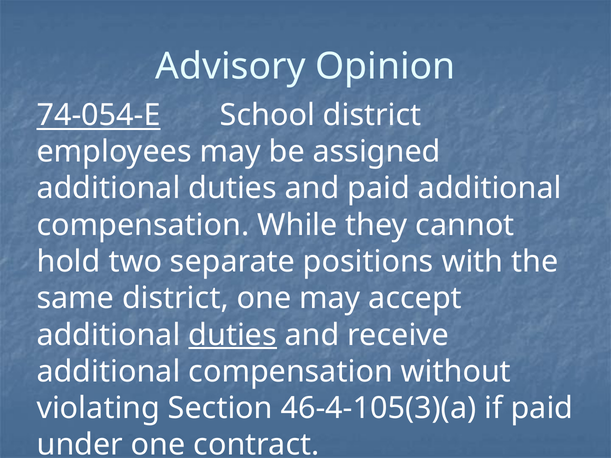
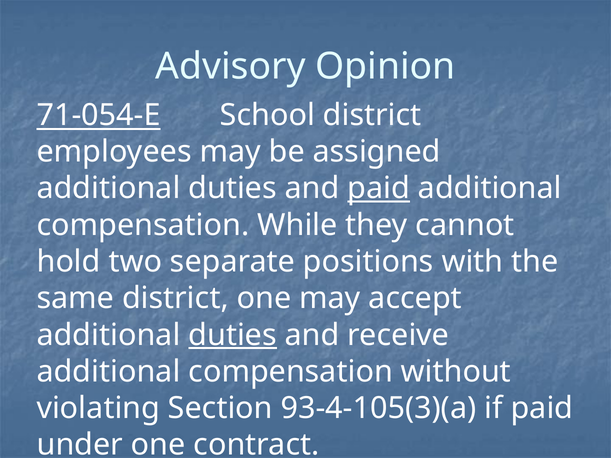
74-054-E: 74-054-E -> 71-054-E
paid at (379, 188) underline: none -> present
46-4-105(3)(a: 46-4-105(3)(a -> 93-4-105(3)(a
